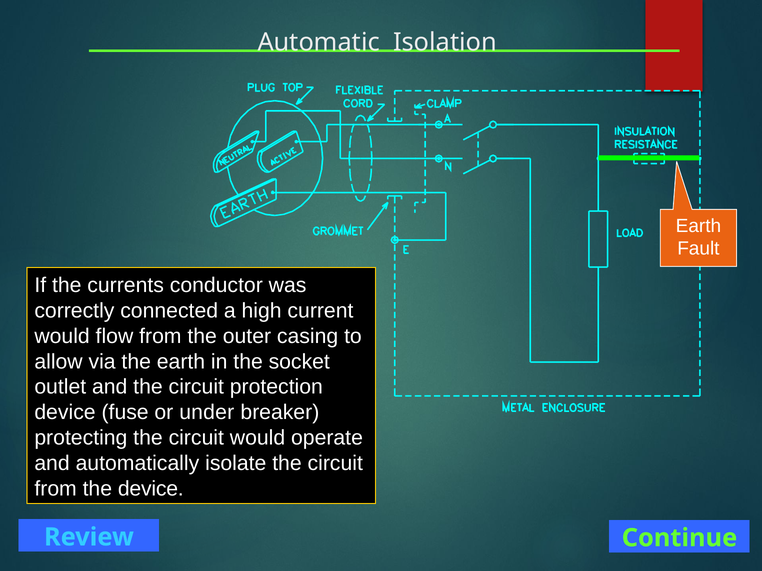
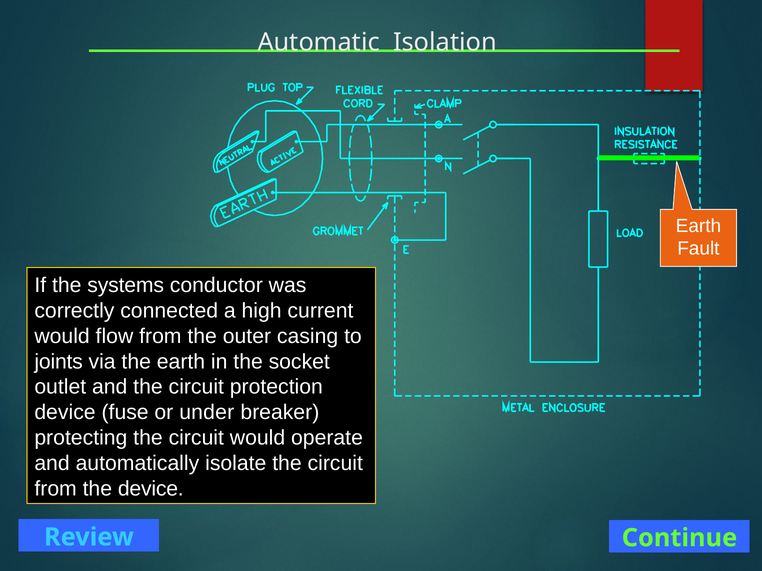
currents: currents -> systems
allow: allow -> joints
